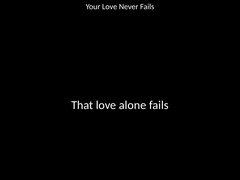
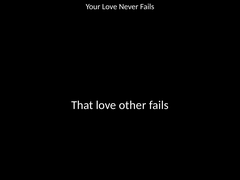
alone: alone -> other
